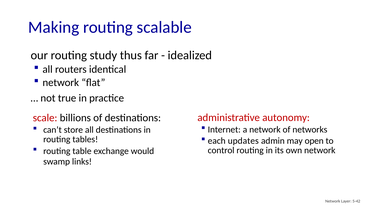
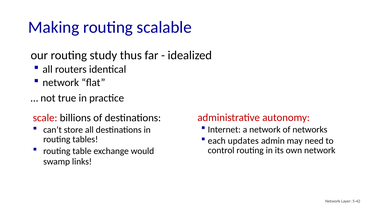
open: open -> need
